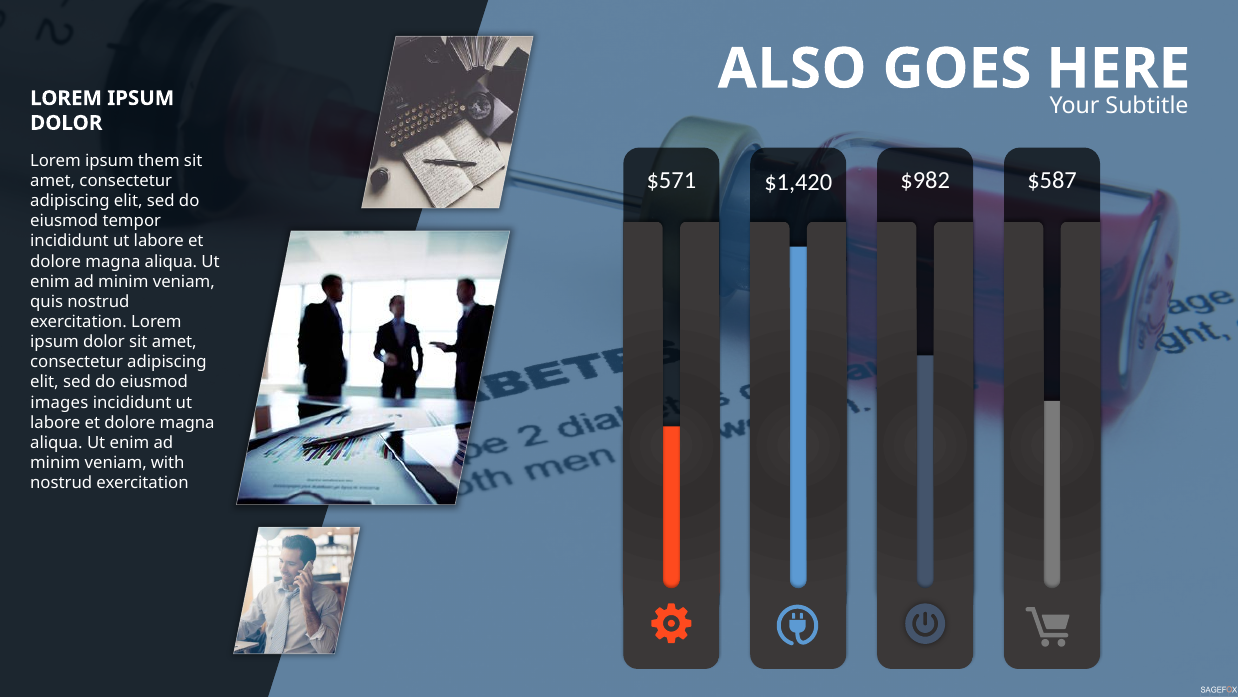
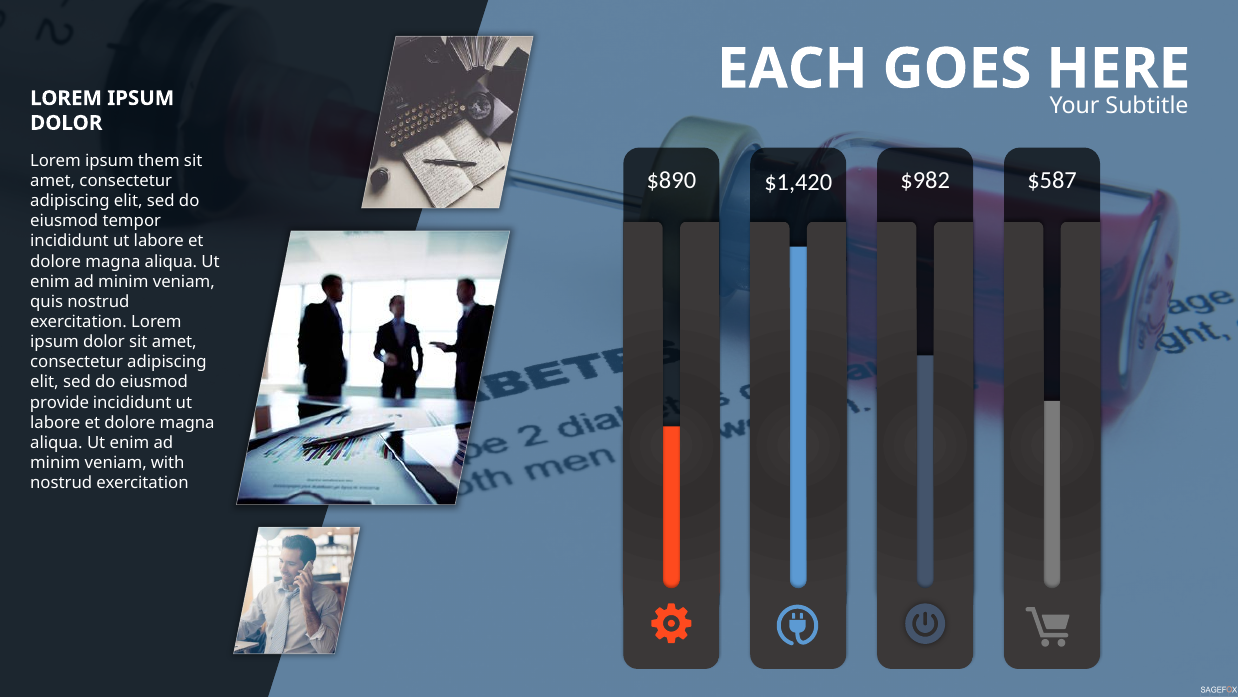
ALSO: ALSO -> EACH
$571: $571 -> $890
images: images -> provide
